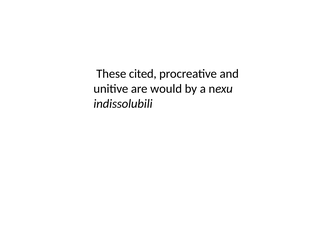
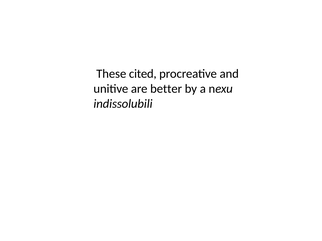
would: would -> better
